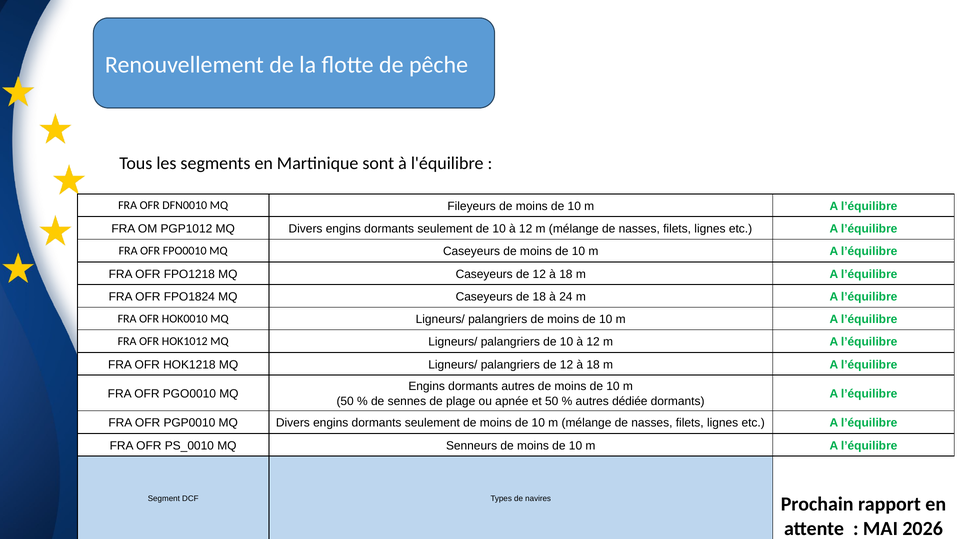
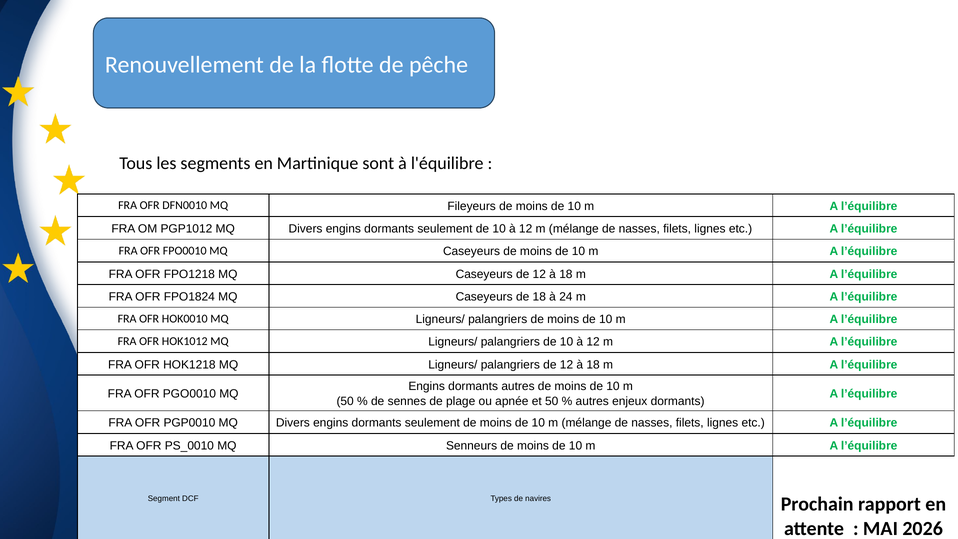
dédiée: dédiée -> enjeux
